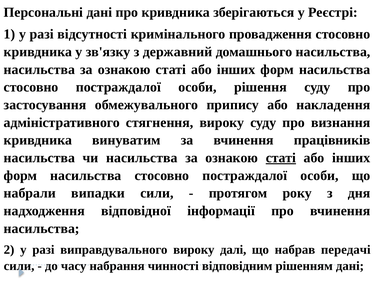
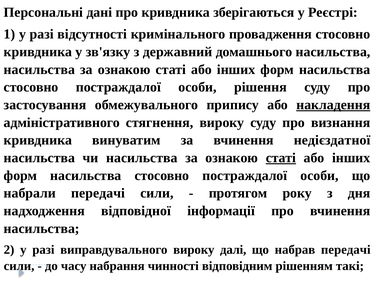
накладення underline: none -> present
працівників: працівників -> недієздатної
набрали випадки: випадки -> передачі
рішенням дані: дані -> такі
